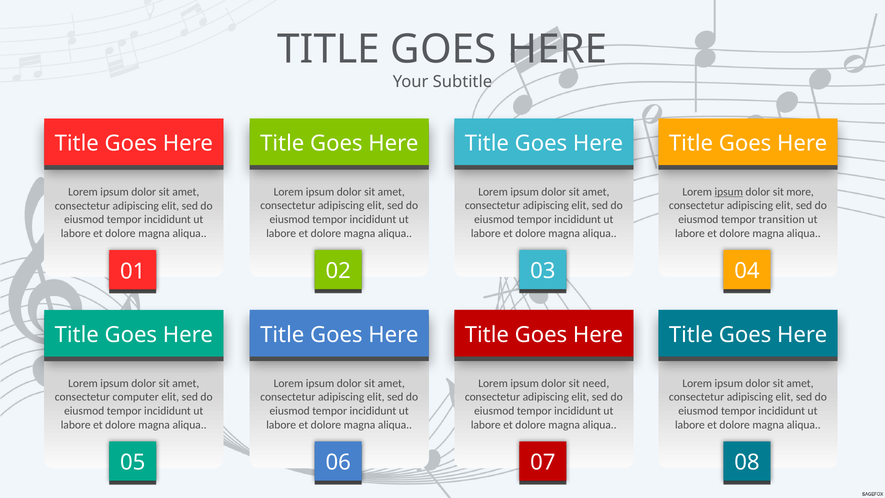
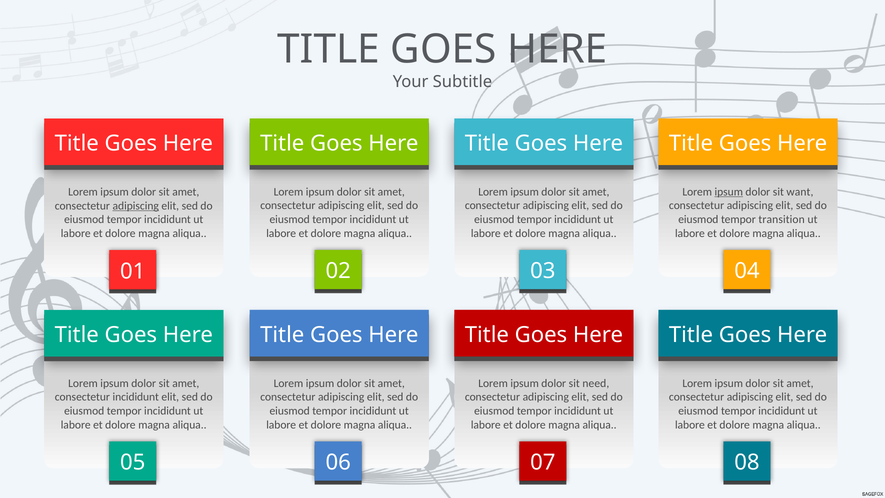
more: more -> want
adipiscing at (136, 206) underline: none -> present
consectetur computer: computer -> incididunt
